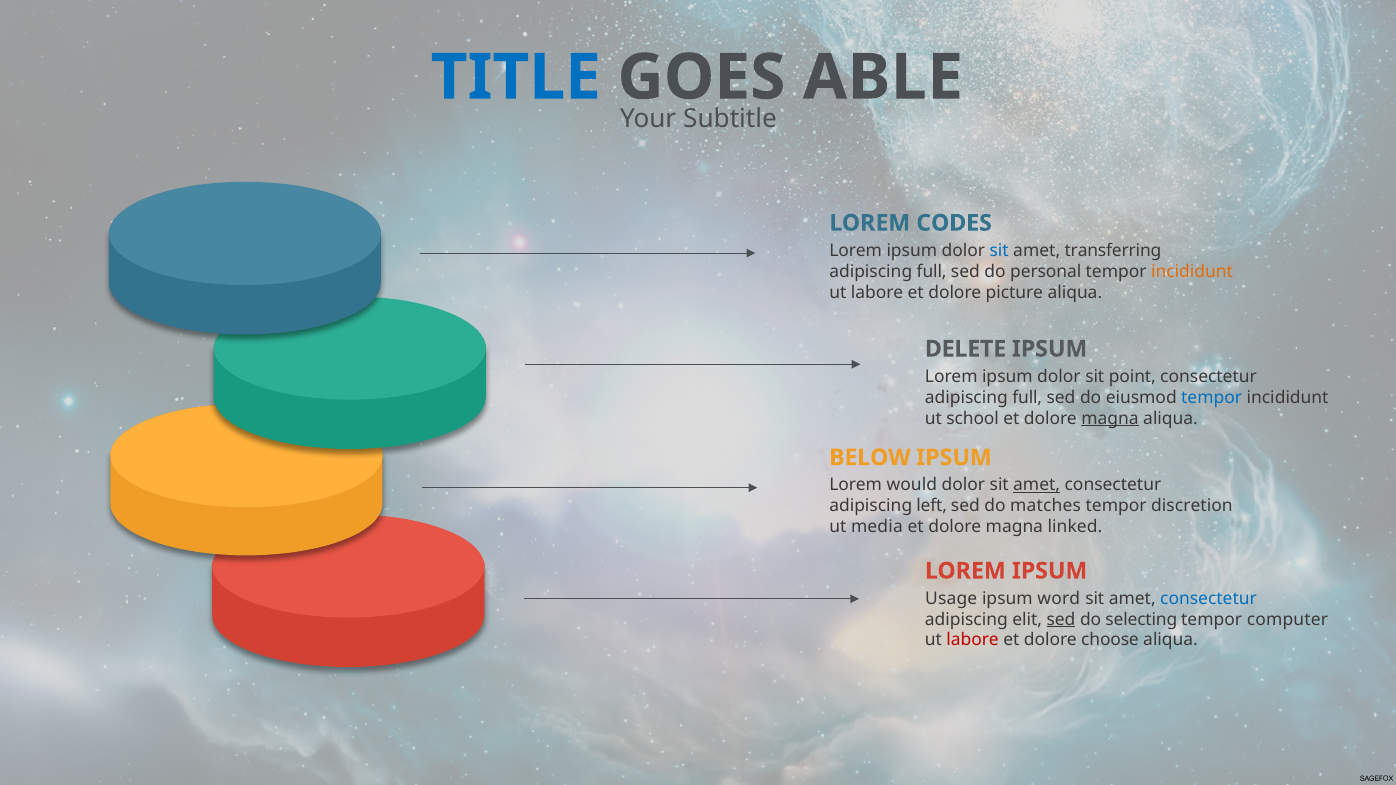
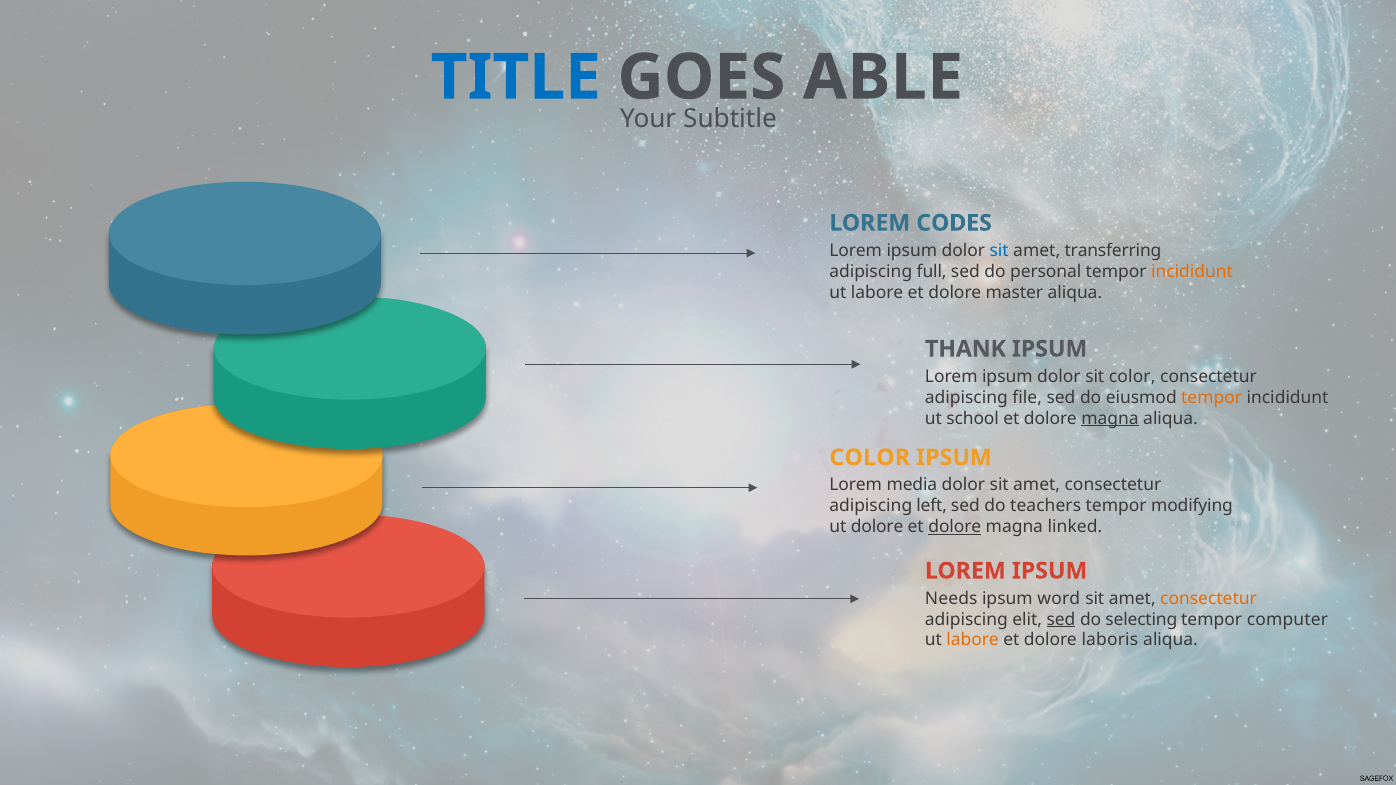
picture: picture -> master
DELETE: DELETE -> THANK
sit point: point -> color
full at (1027, 397): full -> file
tempor at (1212, 397) colour: blue -> orange
BELOW at (870, 458): BELOW -> COLOR
would: would -> media
amet at (1037, 485) underline: present -> none
matches: matches -> teachers
discretion: discretion -> modifying
ut media: media -> dolore
dolore at (955, 527) underline: none -> present
Usage: Usage -> Needs
consectetur at (1208, 599) colour: blue -> orange
labore at (973, 640) colour: red -> orange
choose: choose -> laboris
